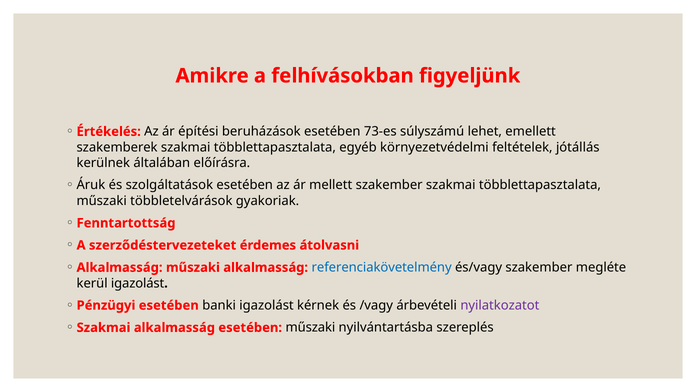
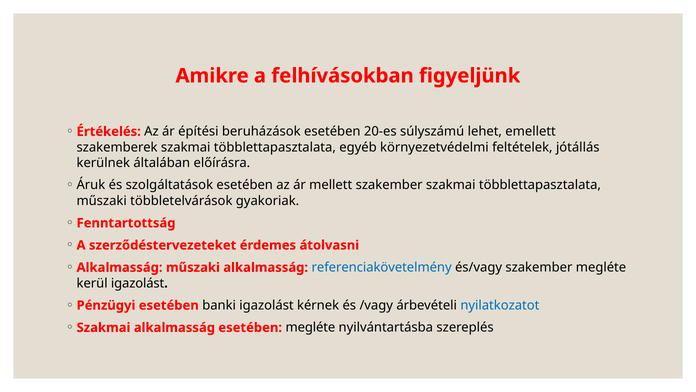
73-es: 73-es -> 20-es
nyilatkozatot colour: purple -> blue
esetében műszaki: műszaki -> megléte
